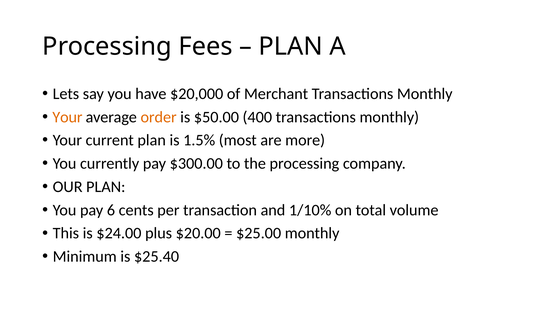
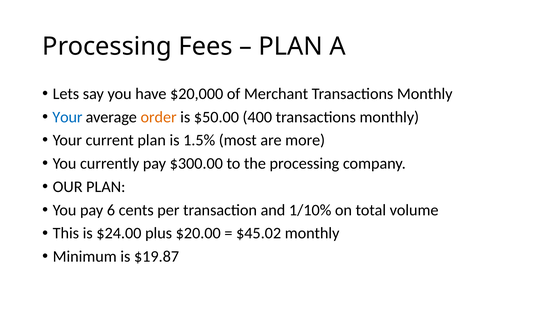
Your at (67, 117) colour: orange -> blue
$25.00: $25.00 -> $45.02
$25.40: $25.40 -> $19.87
